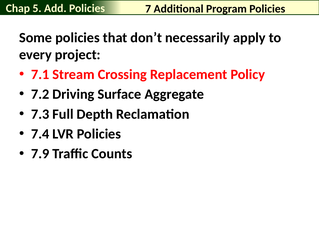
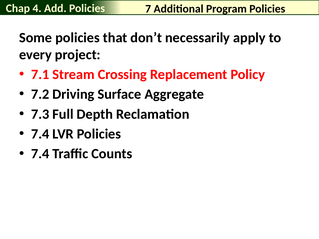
5: 5 -> 4
7.9 at (40, 154): 7.9 -> 7.4
